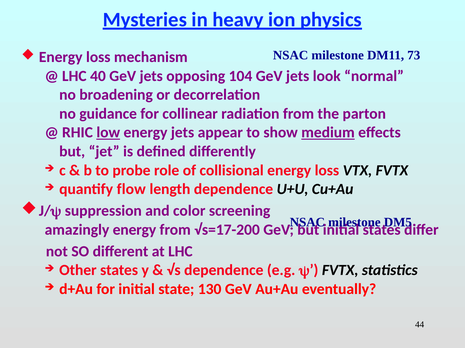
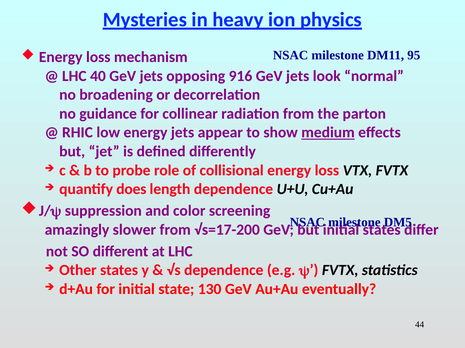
73: 73 -> 95
104: 104 -> 916
low underline: present -> none
flow: flow -> does
amazingly energy: energy -> slower
